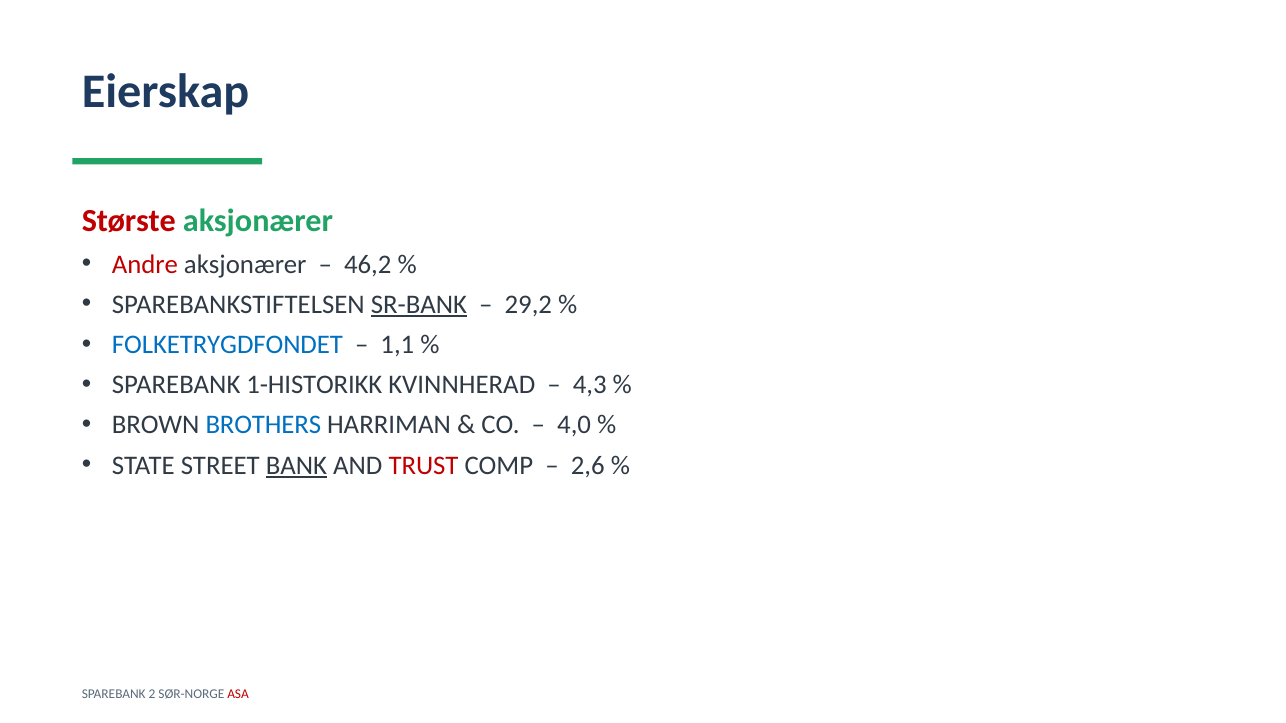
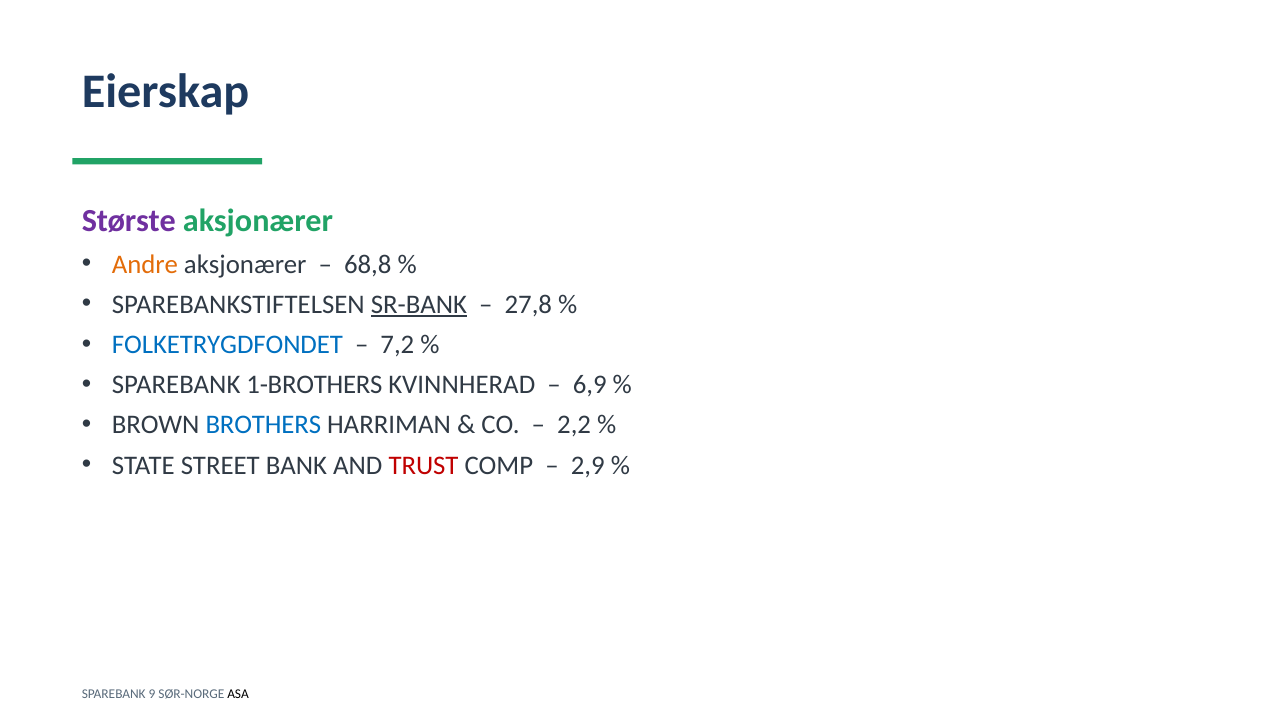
Største colour: red -> purple
Andre colour: red -> orange
46,2: 46,2 -> 68,8
29,2: 29,2 -> 27,8
1,1: 1,1 -> 7,2
1-HISTORIKK: 1-HISTORIKK -> 1-BROTHERS
4,3: 4,3 -> 6,9
4,0: 4,0 -> 2,2
BANK underline: present -> none
2,6: 2,6 -> 2,9
2: 2 -> 9
ASA colour: red -> black
